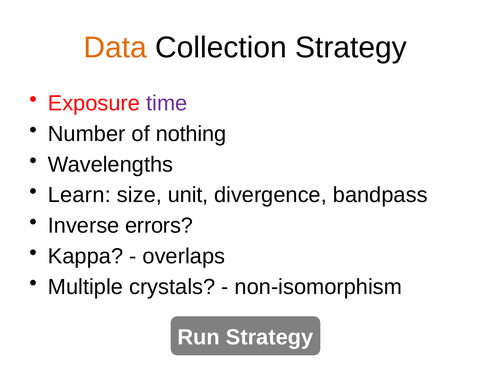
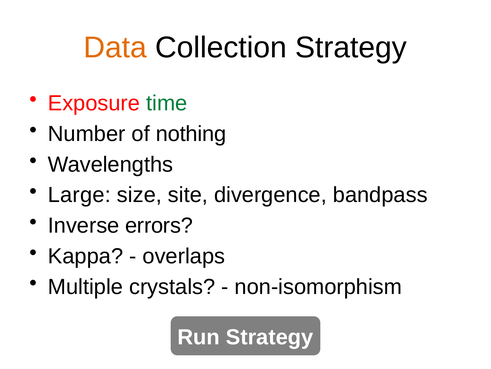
time colour: purple -> green
Learn: Learn -> Large
unit: unit -> site
